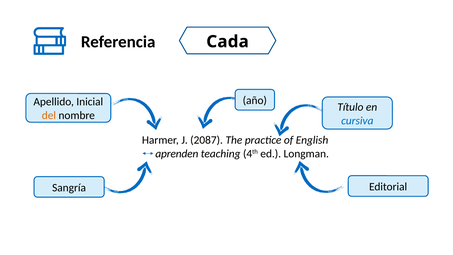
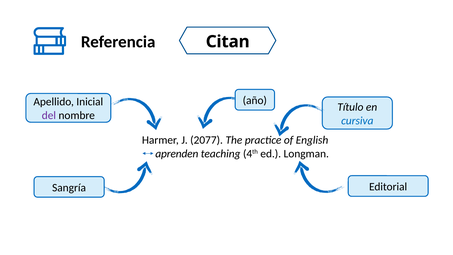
Cada: Cada -> Citan
del colour: orange -> purple
2087: 2087 -> 2077
